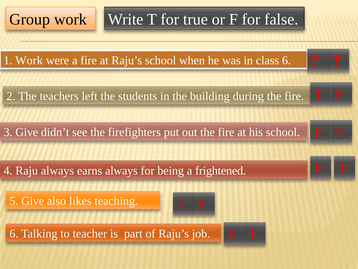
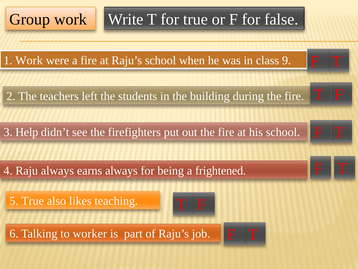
class 6: 6 -> 9
3 Give: Give -> Help
5 Give: Give -> True
teacher: teacher -> worker
